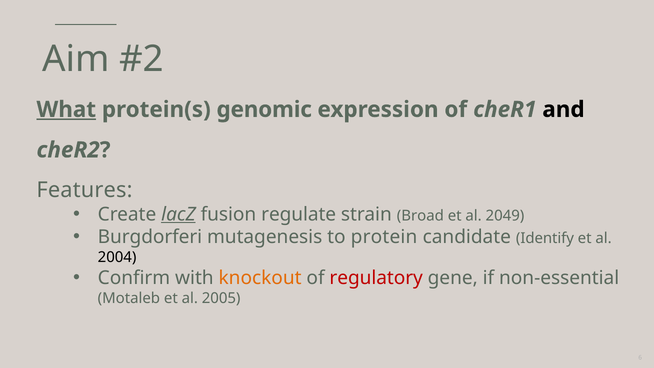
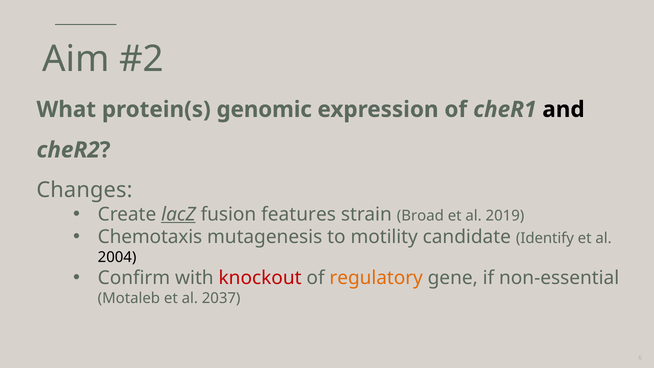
What underline: present -> none
Features: Features -> Changes
regulate: regulate -> features
2049: 2049 -> 2019
Burgdorferi: Burgdorferi -> Chemotaxis
protein: protein -> motility
knockout colour: orange -> red
regulatory colour: red -> orange
2005: 2005 -> 2037
